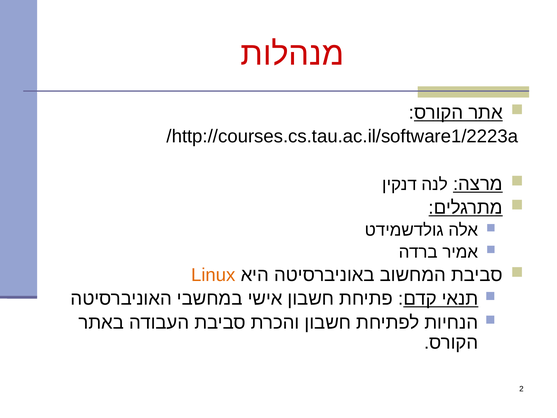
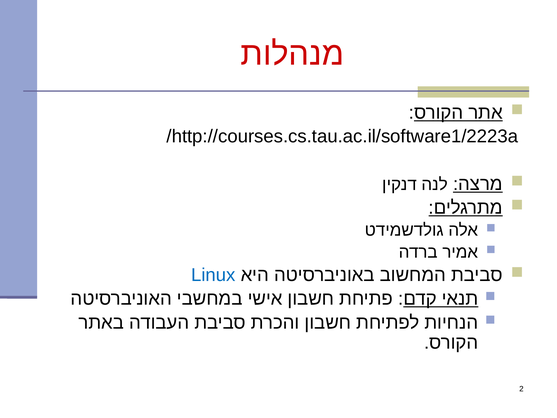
Linux colour: orange -> blue
